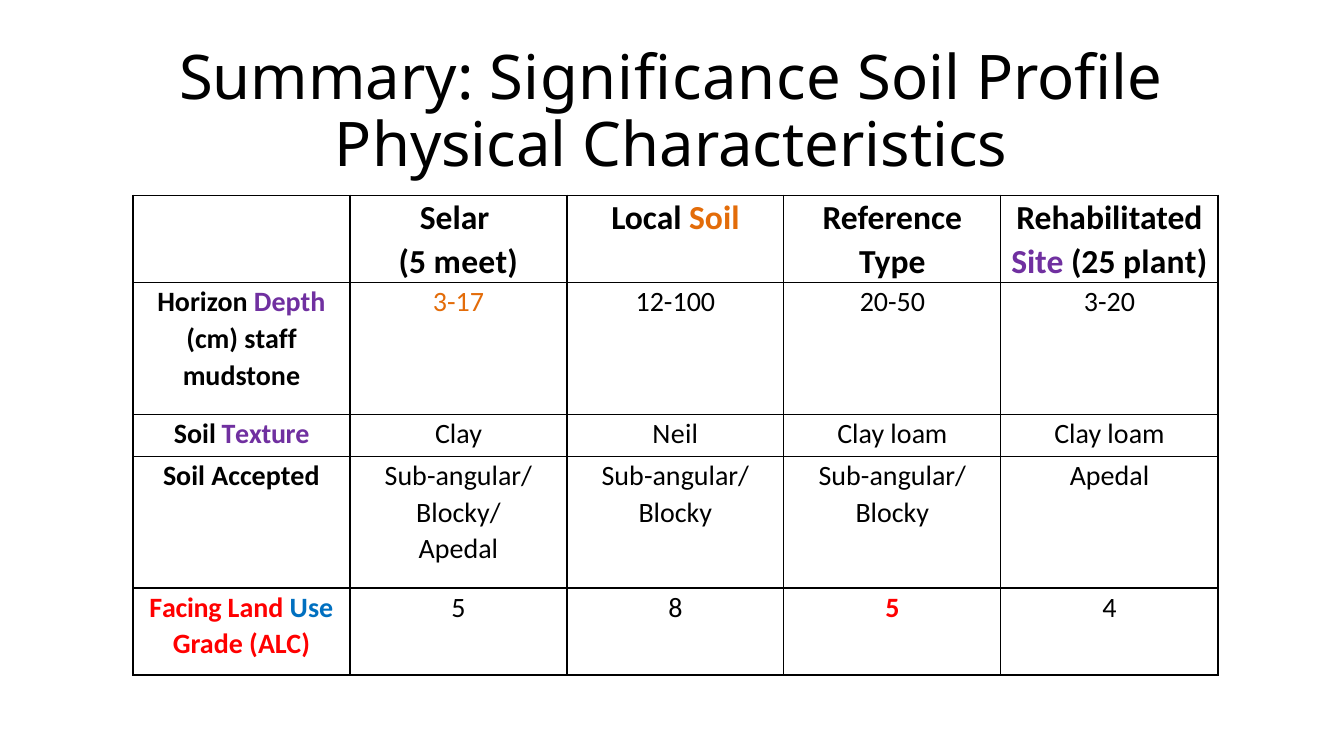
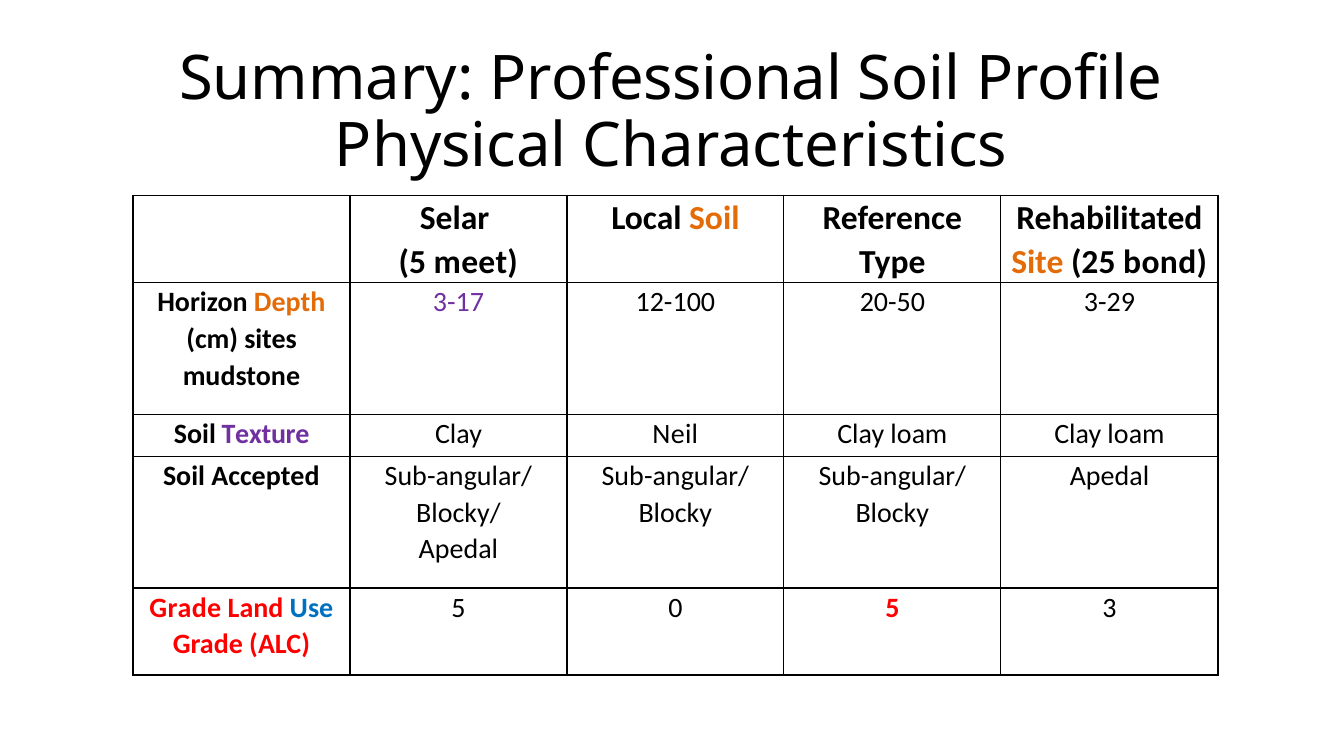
Significance: Significance -> Professional
Site colour: purple -> orange
plant: plant -> bond
Depth colour: purple -> orange
3-17 colour: orange -> purple
3-20: 3-20 -> 3-29
staff: staff -> sites
Facing at (186, 608): Facing -> Grade
8: 8 -> 0
4: 4 -> 3
